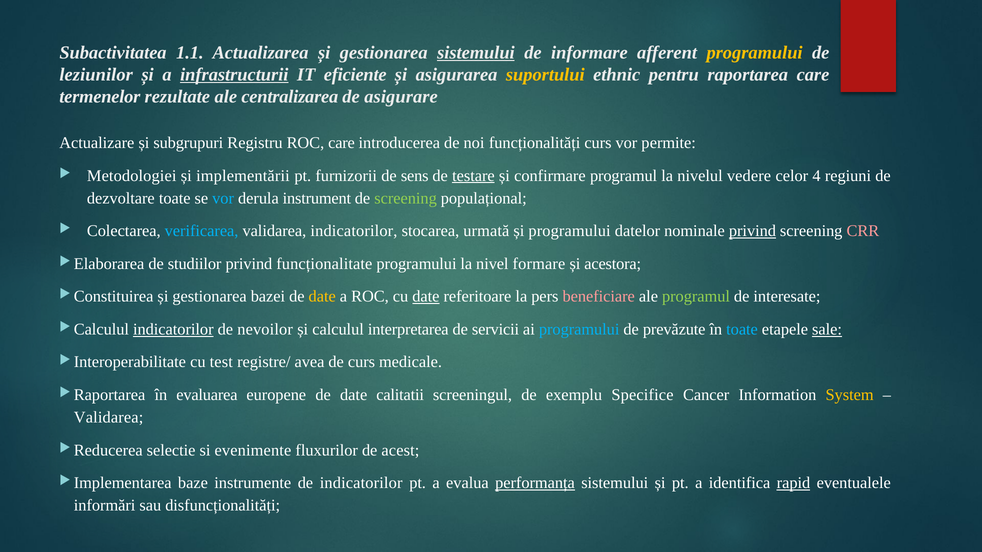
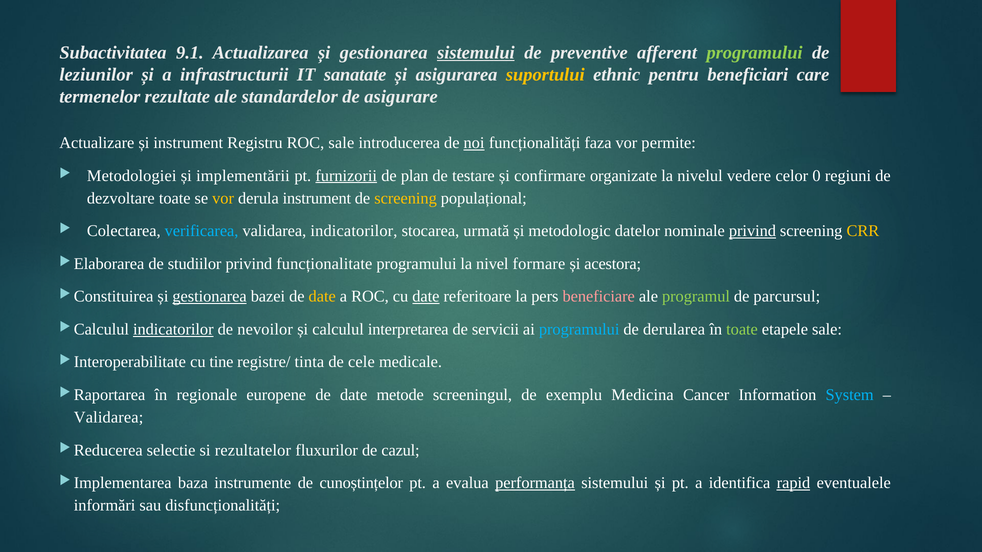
1.1: 1.1 -> 9.1
informare: informare -> preventive
programului at (755, 52) colour: yellow -> light green
infrastructurii underline: present -> none
eficiente: eficiente -> sanatate
raportarea: raportarea -> beneficiari
centralizarea: centralizarea -> standardelor
și subgrupuri: subgrupuri -> instrument
ROC care: care -> sale
noi underline: none -> present
funcționalități curs: curs -> faza
furnizorii underline: none -> present
sens: sens -> plan
testare underline: present -> none
confirmare programul: programul -> organizate
4: 4 -> 0
vor at (223, 198) colour: light blue -> yellow
screening at (406, 198) colour: light green -> yellow
și programului: programului -> metodologic
CRR colour: pink -> yellow
gestionarea at (210, 297) underline: none -> present
interesate: interesate -> parcursul
prevăzute: prevăzute -> derularea
toate at (742, 330) colour: light blue -> light green
sale at (827, 330) underline: present -> none
test: test -> tine
avea: avea -> tinta
de curs: curs -> cele
evaluarea: evaluarea -> regionale
calitatii: calitatii -> metode
Specifice: Specifice -> Medicina
System colour: yellow -> light blue
evenimente: evenimente -> rezultatelor
acest: acest -> cazul
baze: baze -> baza
de indicatorilor: indicatorilor -> cunoștințelor
